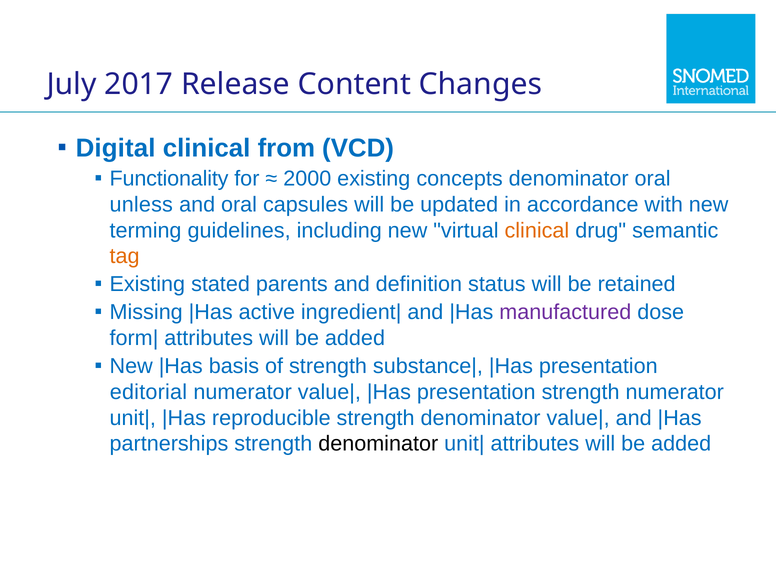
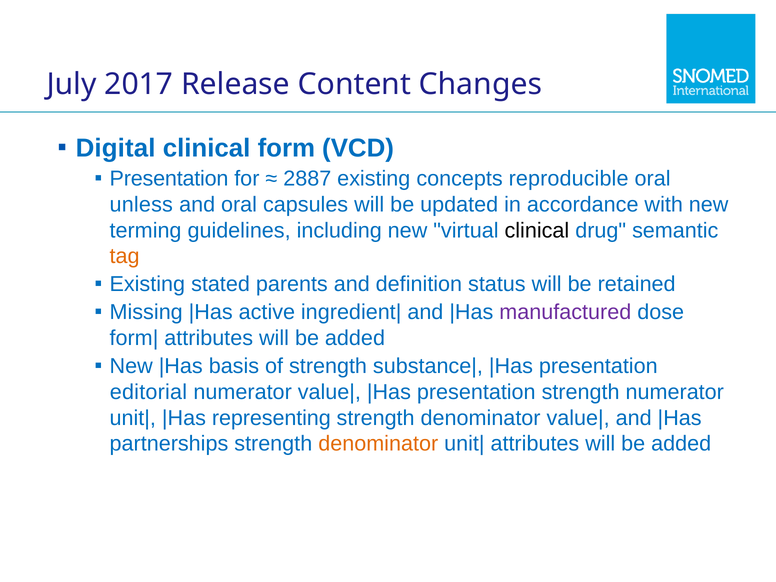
from: from -> form
Functionality at (169, 179): Functionality -> Presentation
2000: 2000 -> 2887
concepts denominator: denominator -> reproducible
clinical at (537, 230) colour: orange -> black
reproducible: reproducible -> representing
denominator at (378, 444) colour: black -> orange
